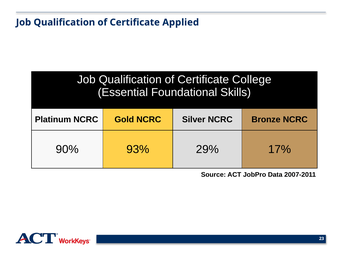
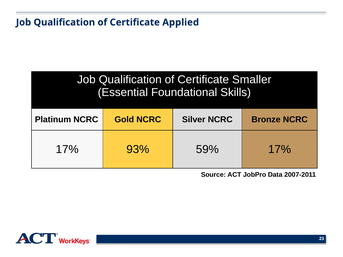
College: College -> Smaller
90% at (67, 150): 90% -> 17%
29%: 29% -> 59%
